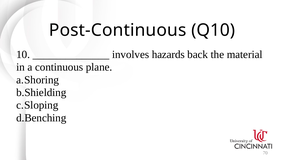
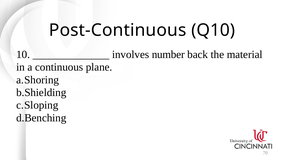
hazards: hazards -> number
